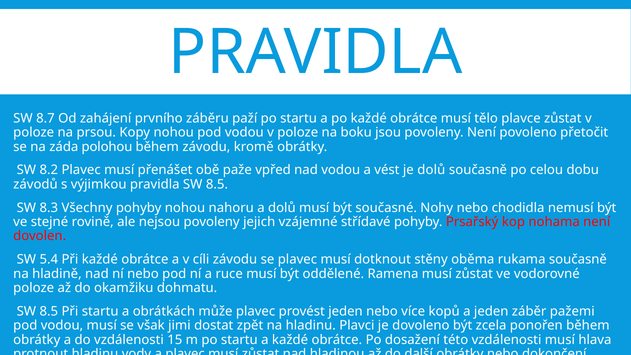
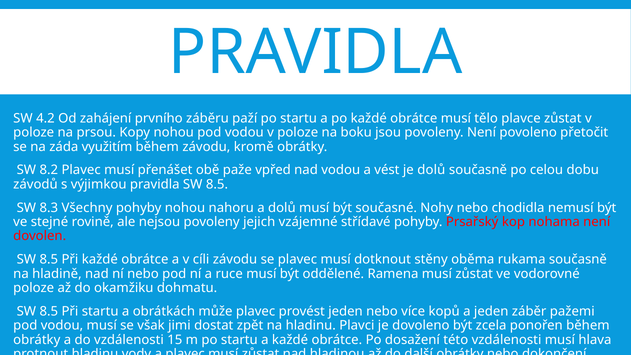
8.7: 8.7 -> 4.2
polohou: polohou -> využitím
5.4 at (49, 259): 5.4 -> 8.5
